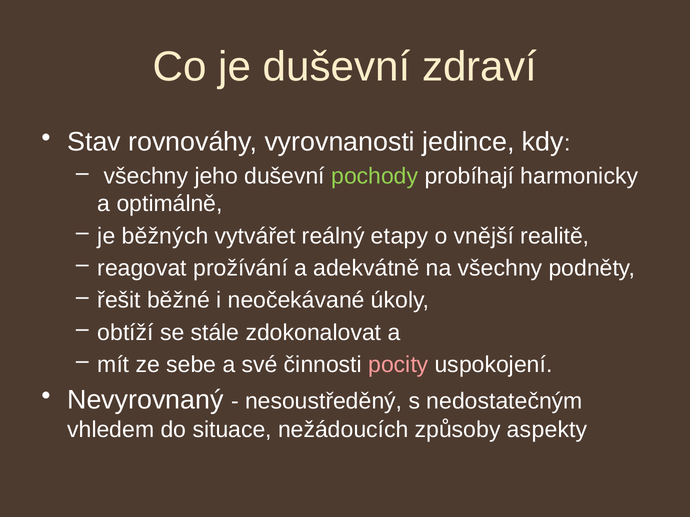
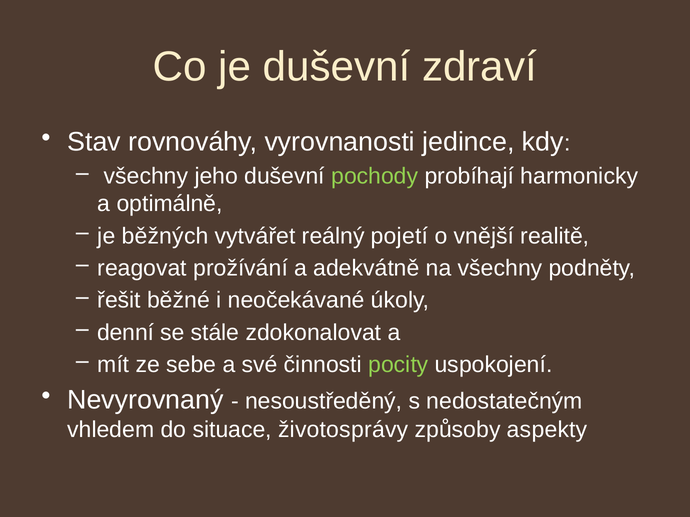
etapy: etapy -> pojetí
obtíží: obtíží -> denní
pocity colour: pink -> light green
nežádoucích: nežádoucích -> životosprávy
